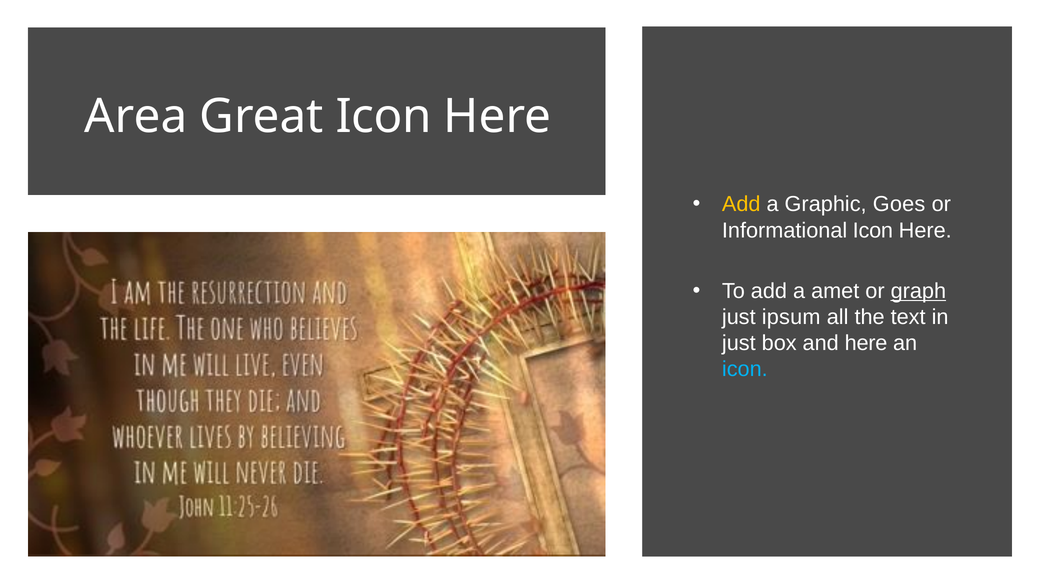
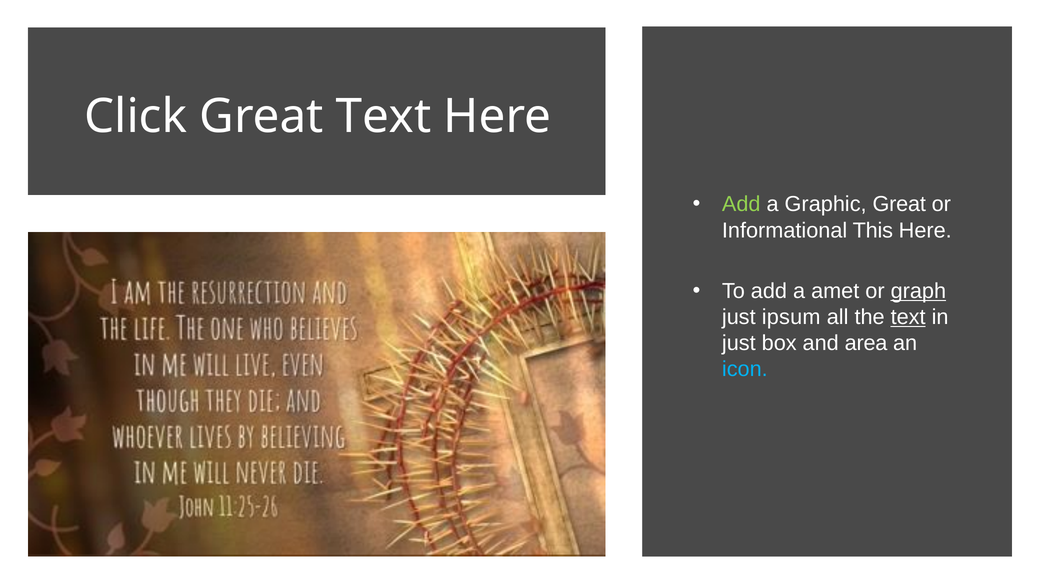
Area: Area -> Click
Great Icon: Icon -> Text
Add at (741, 204) colour: yellow -> light green
Graphic Goes: Goes -> Great
Informational Icon: Icon -> This
text at (908, 317) underline: none -> present
and here: here -> area
